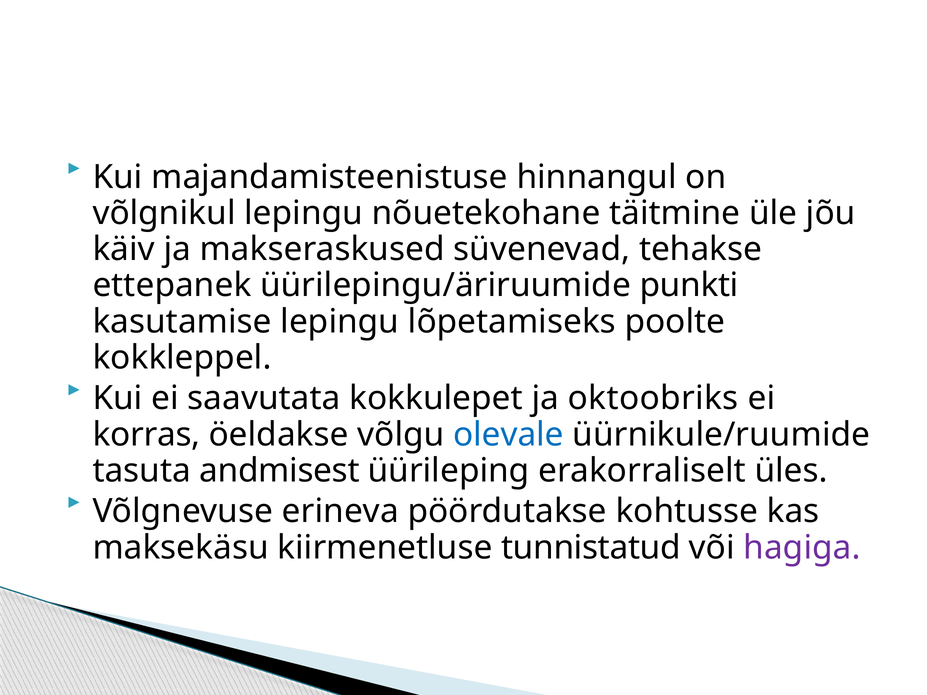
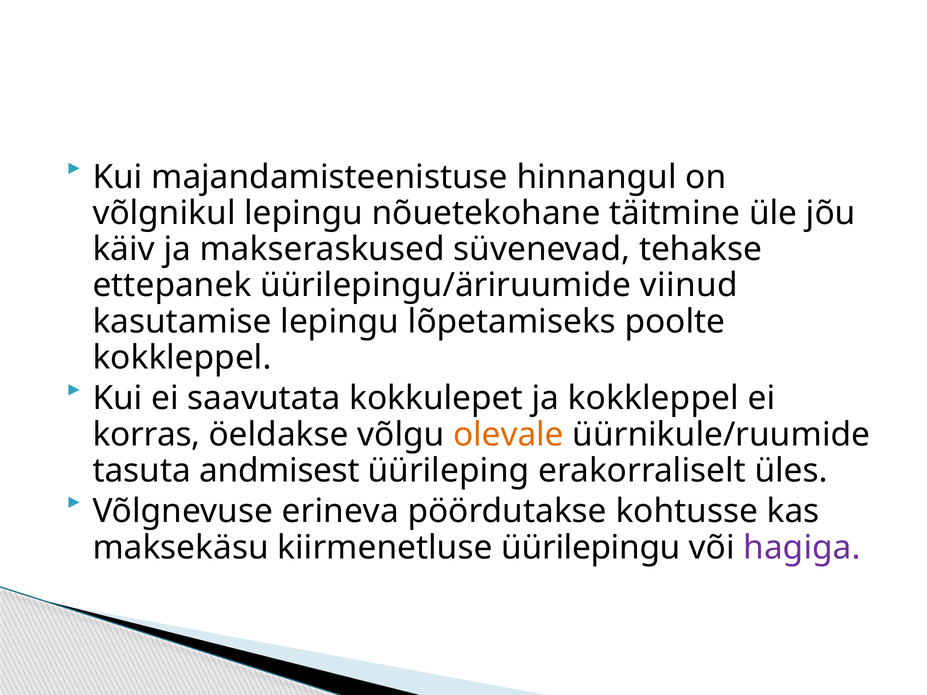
punkti: punkti -> viinud
ja oktoobriks: oktoobriks -> kokkleppel
olevale colour: blue -> orange
tunnistatud: tunnistatud -> üürilepingu
